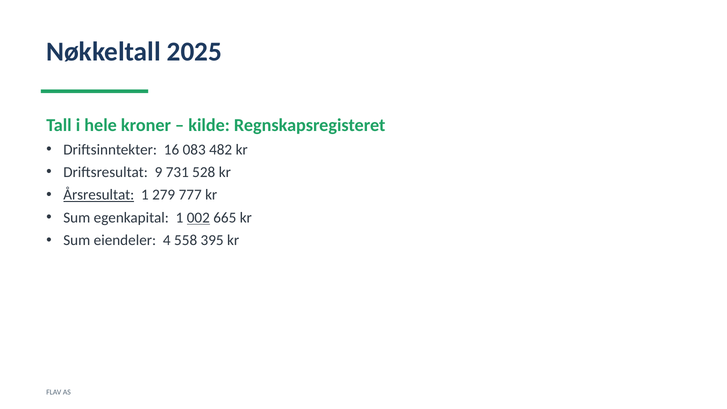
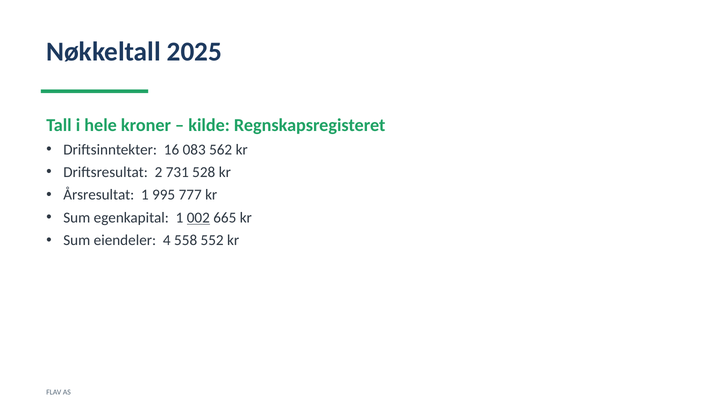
482: 482 -> 562
9: 9 -> 2
Årsresultat underline: present -> none
279: 279 -> 995
395: 395 -> 552
